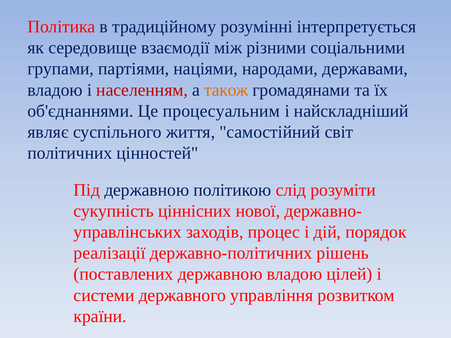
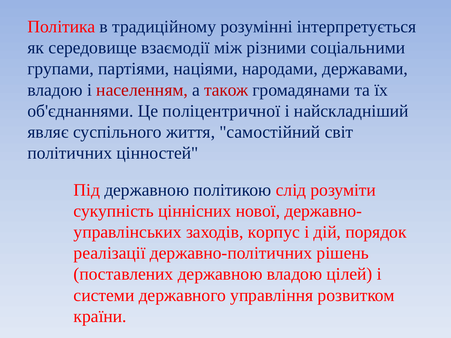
також colour: orange -> red
процесуальним: процесуальним -> поліцентричної
процес: процес -> корпус
